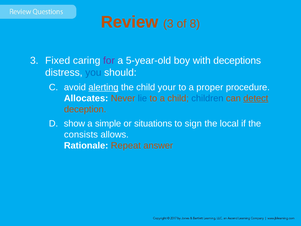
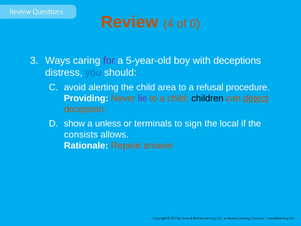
Review 3: 3 -> 4
8: 8 -> 0
Fixed: Fixed -> Ways
alerting underline: present -> none
your: your -> area
proper: proper -> refusal
Allocates: Allocates -> Providing
lie colour: blue -> purple
children colour: blue -> black
simple: simple -> unless
situations: situations -> terminals
